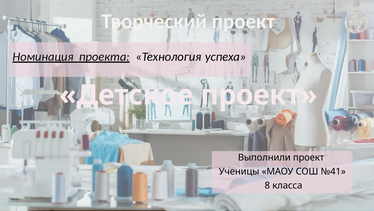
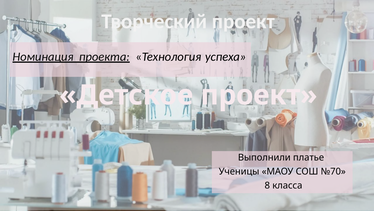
Выполнили проект: проект -> платье
№41: №41 -> №70
